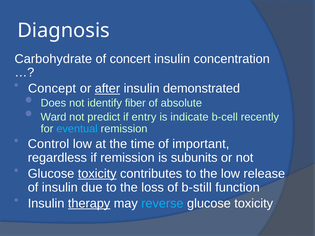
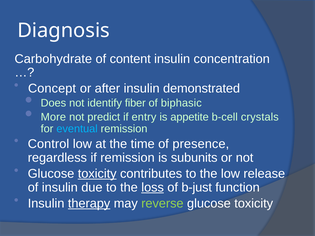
concert: concert -> content
after underline: present -> none
absolute: absolute -> biphasic
Ward: Ward -> More
indicate: indicate -> appetite
recently: recently -> crystals
important: important -> presence
loss underline: none -> present
b-still: b-still -> b-just
reverse colour: light blue -> light green
